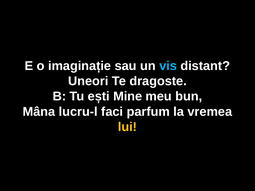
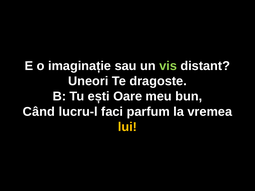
vis colour: light blue -> light green
Mine: Mine -> Oare
Mâna: Mâna -> Când
